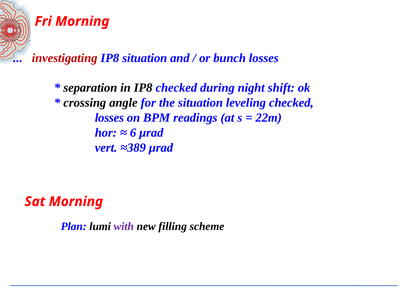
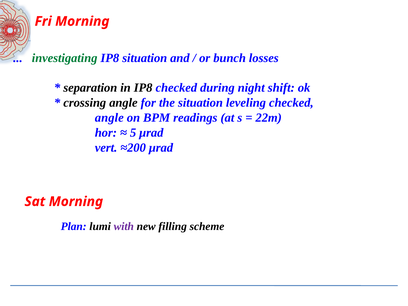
investigating colour: red -> green
losses at (109, 118): losses -> angle
6: 6 -> 5
≈389: ≈389 -> ≈200
